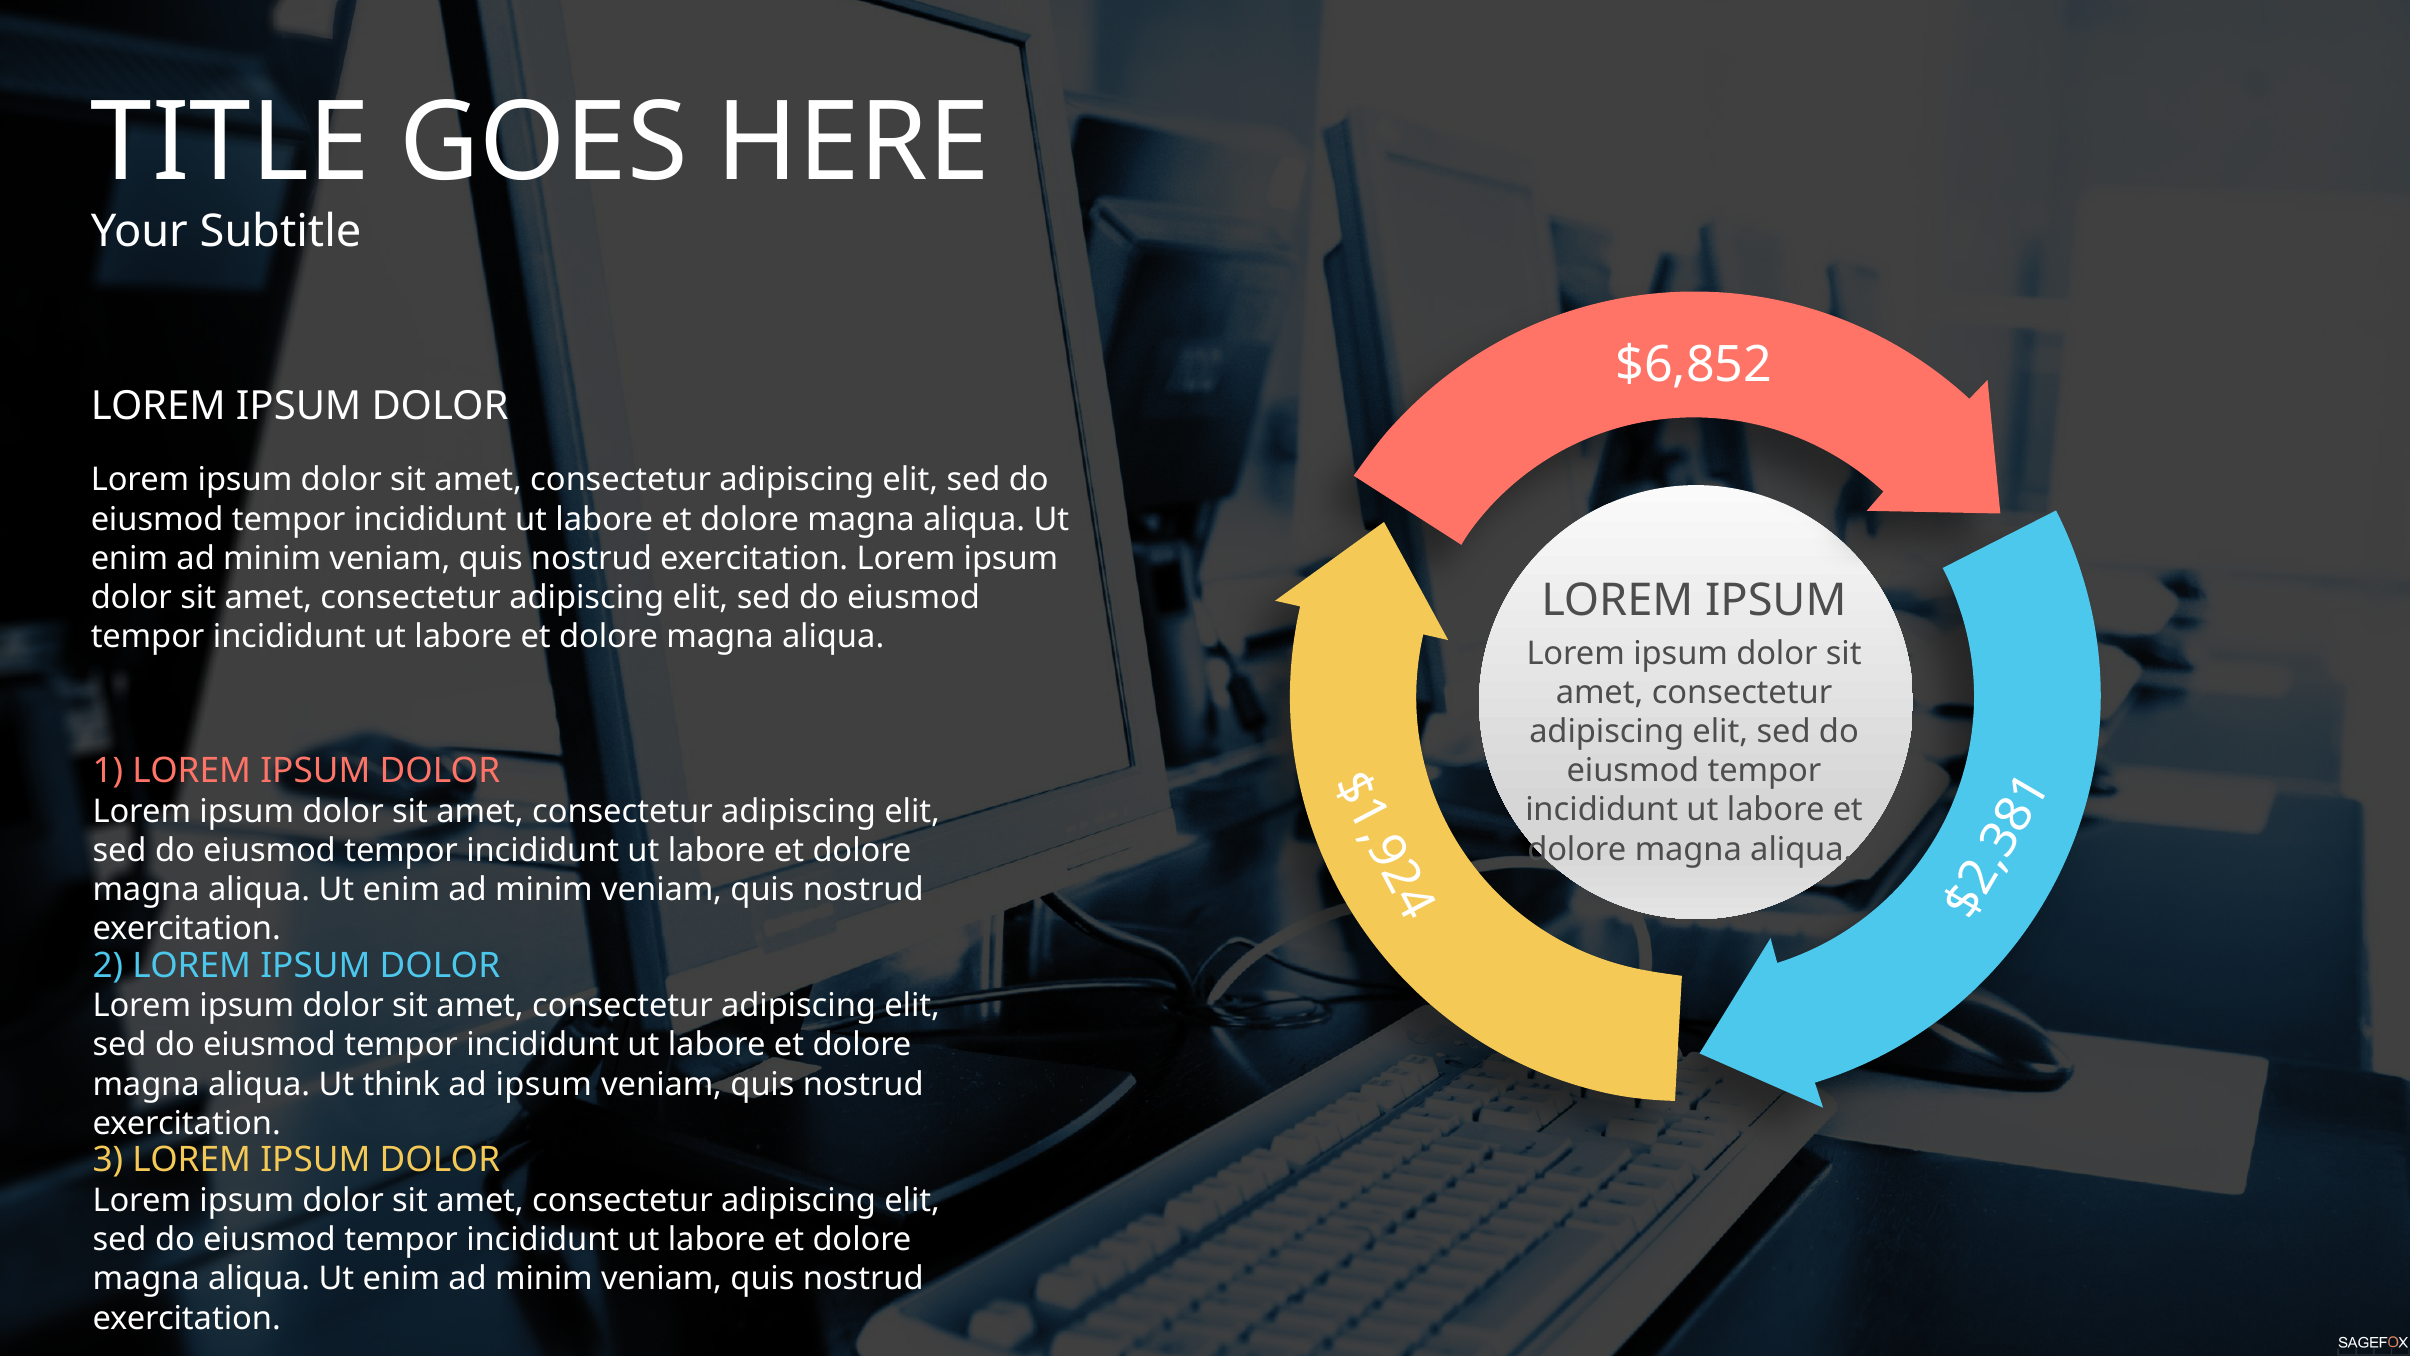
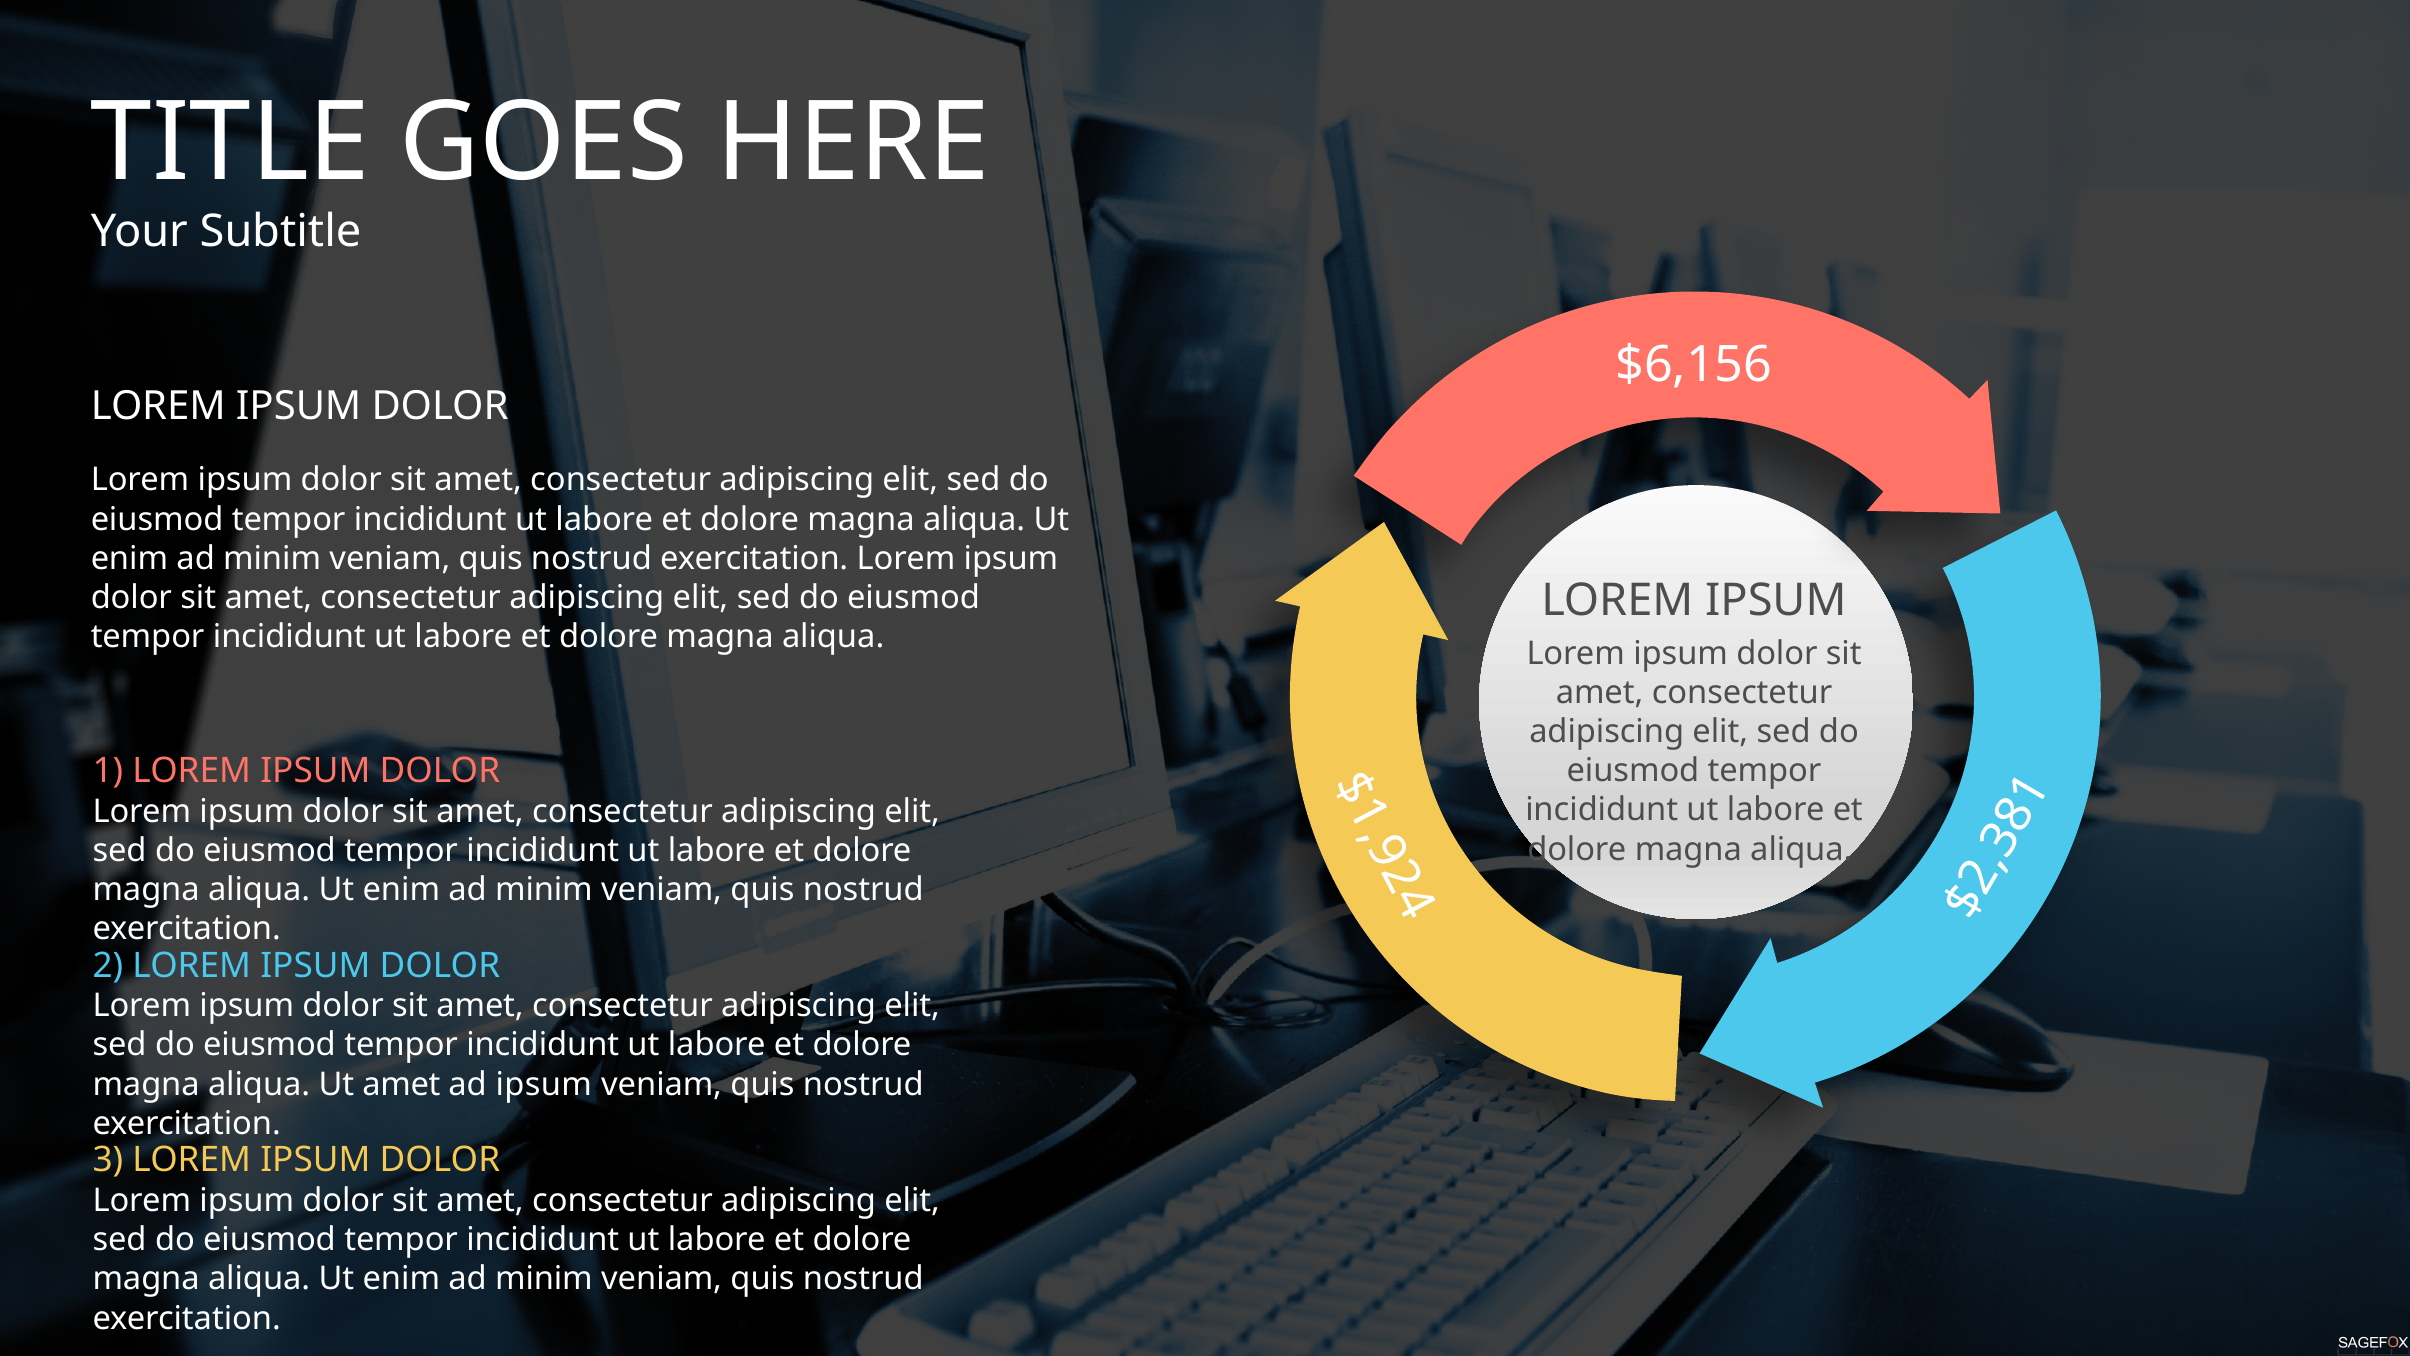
$6,852: $6,852 -> $6,156
Ut think: think -> amet
